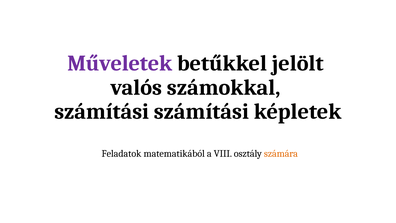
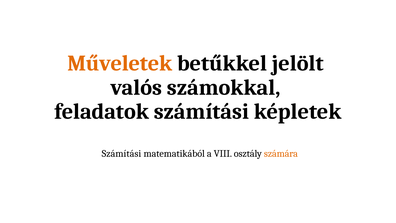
Műveletek colour: purple -> orange
számítási at (102, 111): számítási -> feladatok
Feladatok at (121, 153): Feladatok -> Számítási
